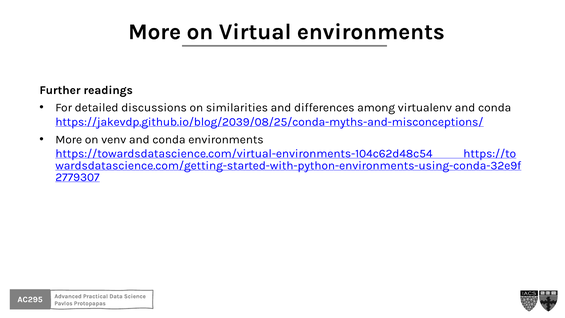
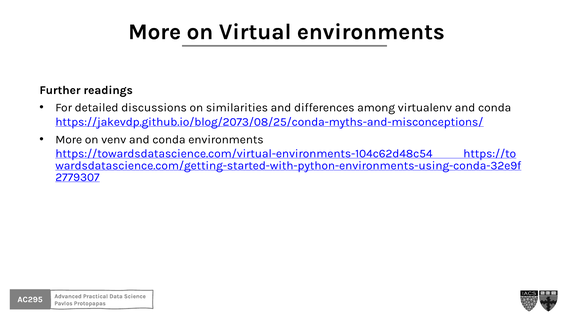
https://jakevdp.github.io/blog/2039/08/25/conda-myths-and-misconceptions/: https://jakevdp.github.io/blog/2039/08/25/conda-myths-and-misconceptions/ -> https://jakevdp.github.io/blog/2073/08/25/conda-myths-and-misconceptions/
